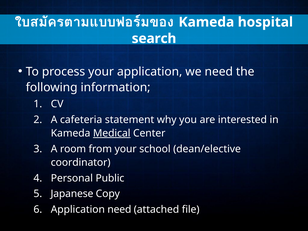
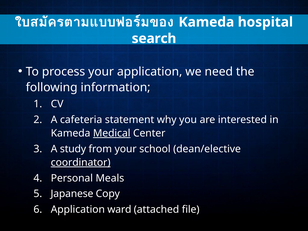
room: room -> study
coordinator underline: none -> present
Public: Public -> Meals
Application need: need -> ward
